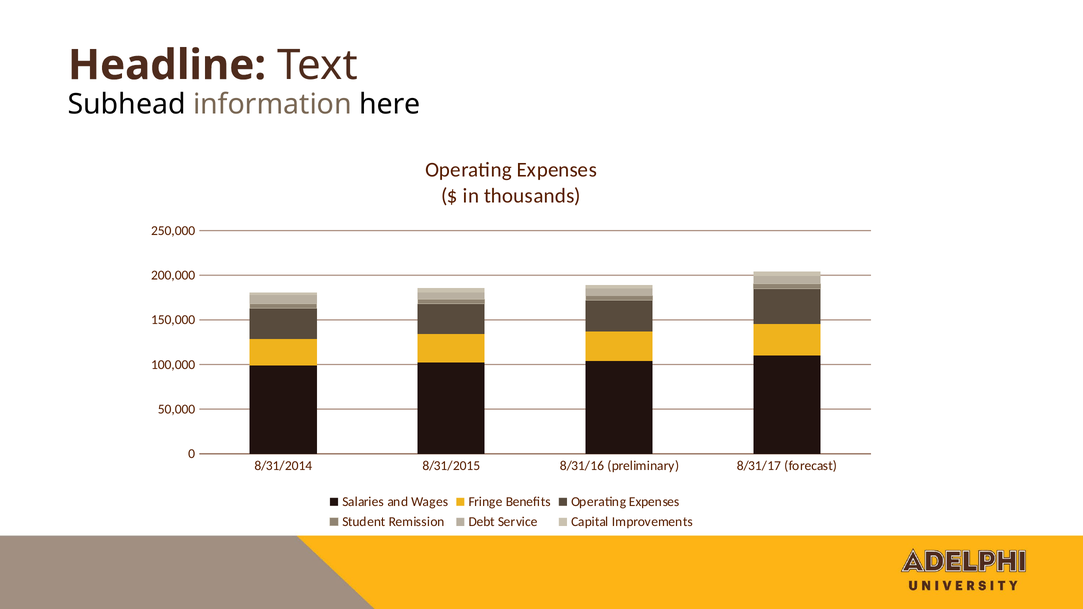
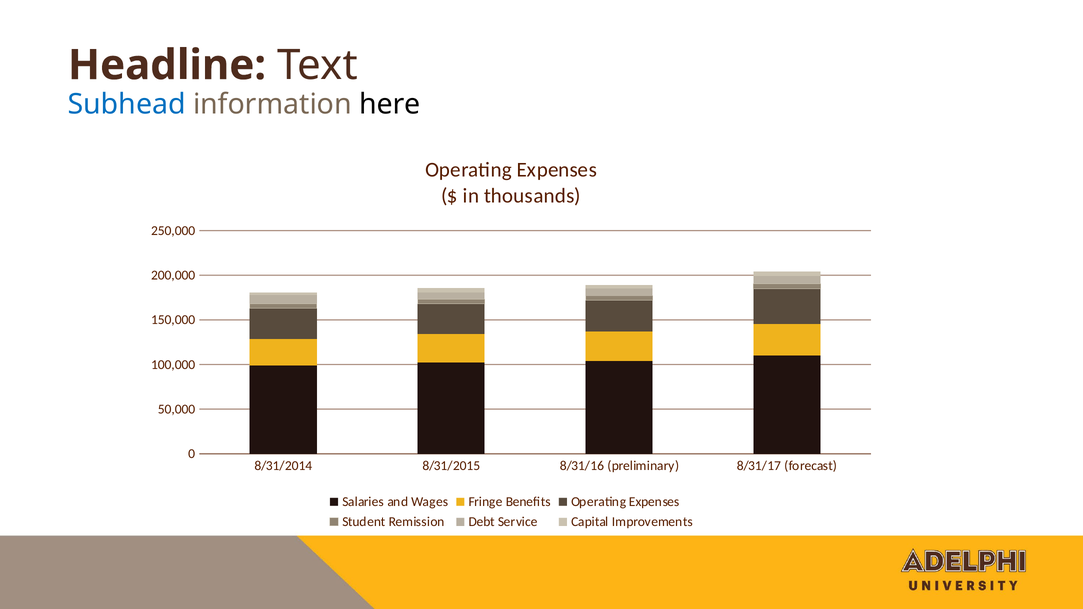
Subhead colour: black -> blue
